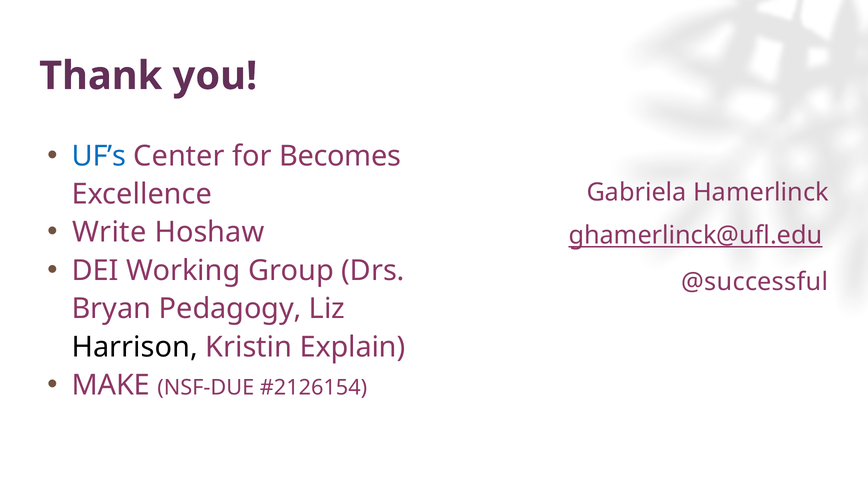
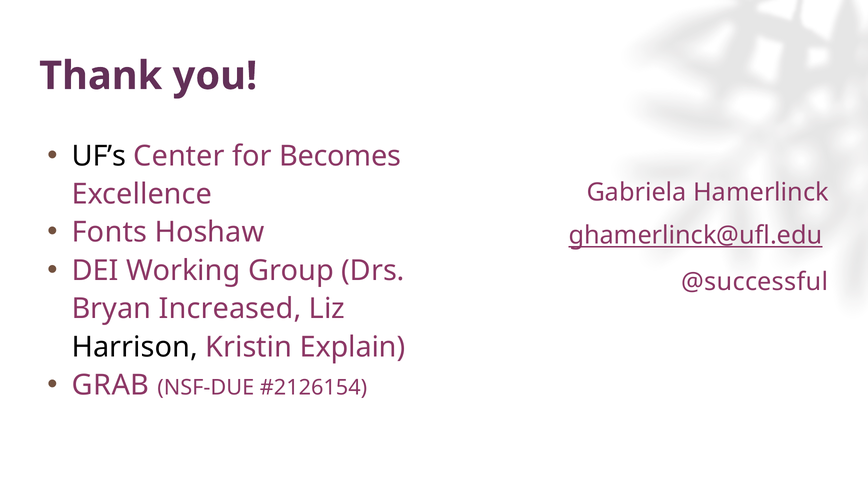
UF’s colour: blue -> black
Write: Write -> Fonts
Pedagogy: Pedagogy -> Increased
MAKE: MAKE -> GRAB
